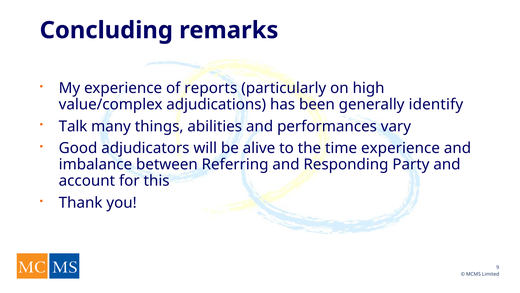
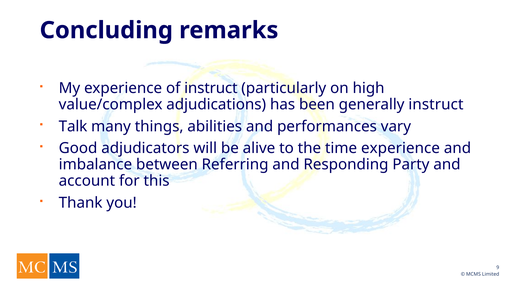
of reports: reports -> instruct
generally identify: identify -> instruct
